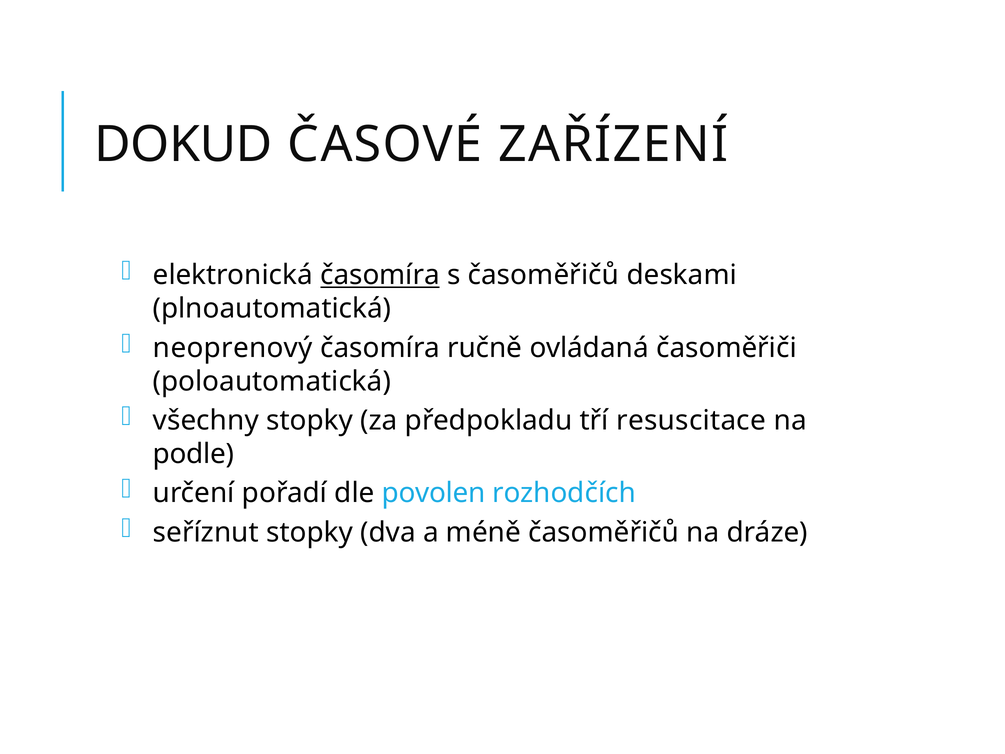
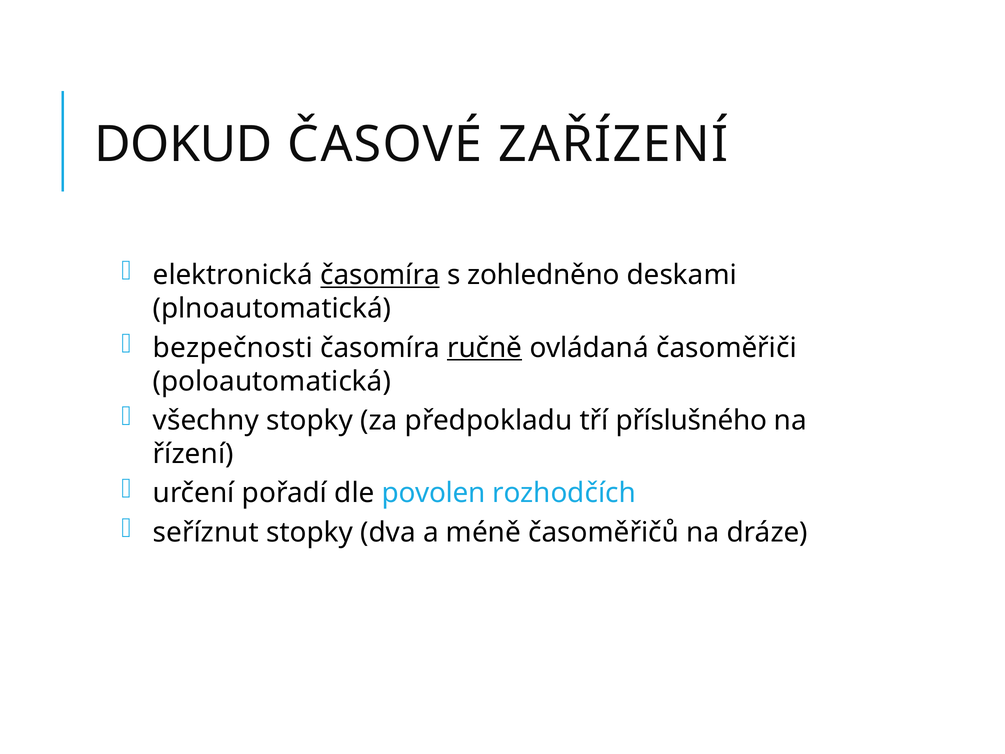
s časoměřičů: časoměřičů -> zohledněno
neoprenový: neoprenový -> bezpečnosti
ručně underline: none -> present
resuscitace: resuscitace -> příslušného
podle: podle -> řízení
